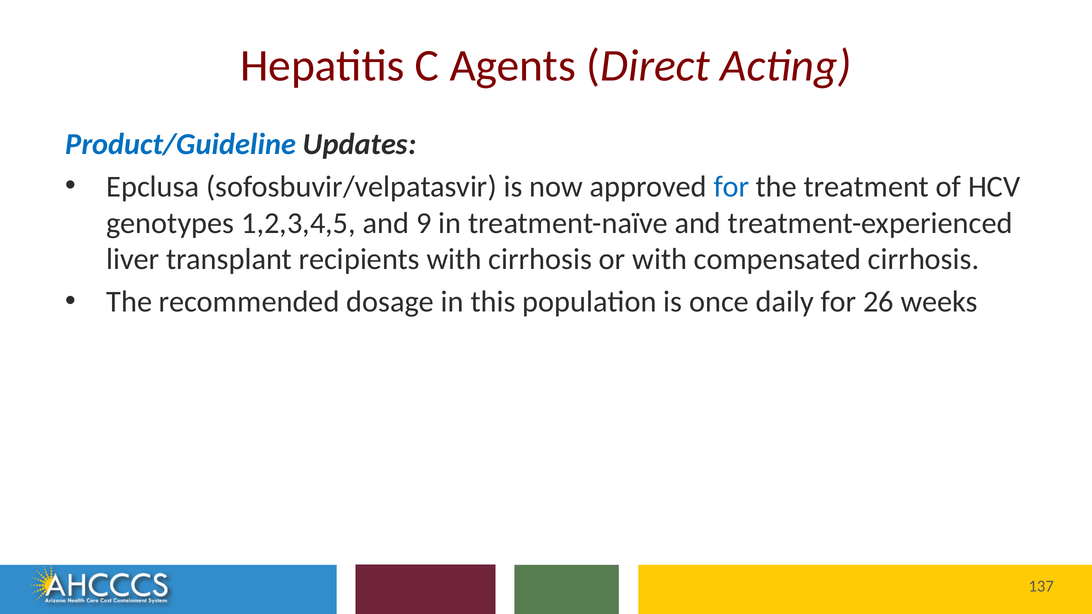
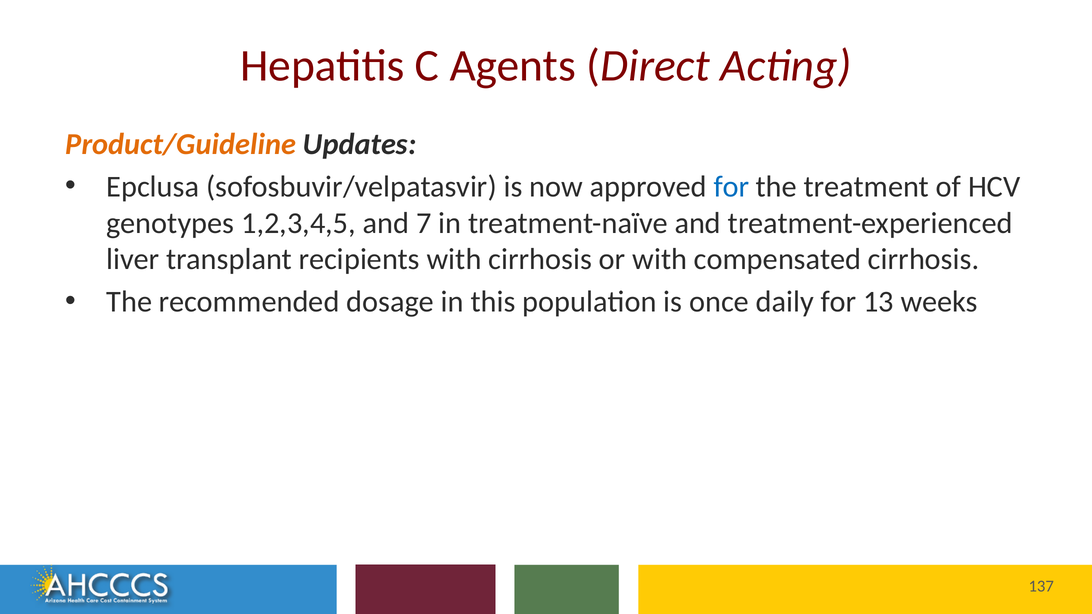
Product/Guideline colour: blue -> orange
9: 9 -> 7
26: 26 -> 13
